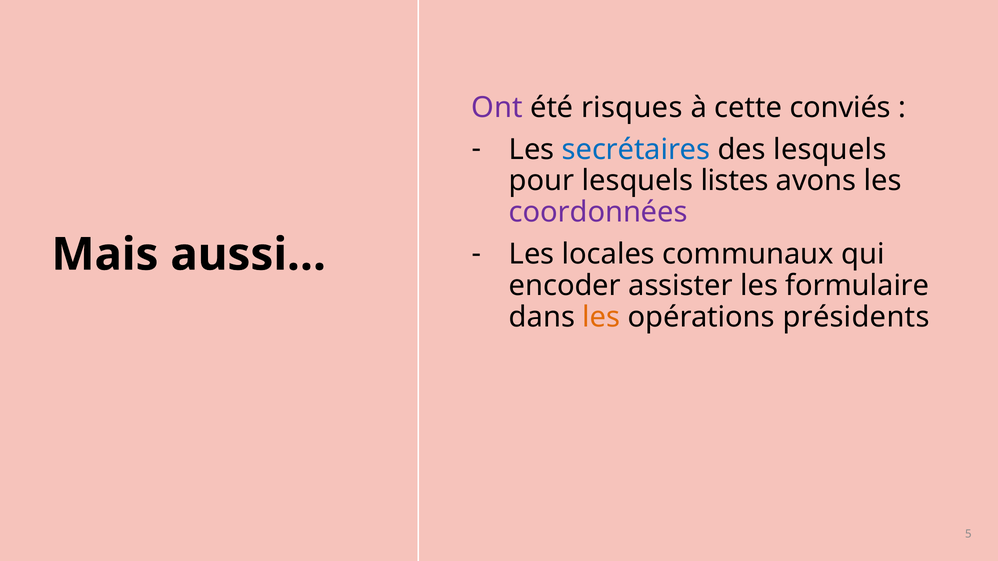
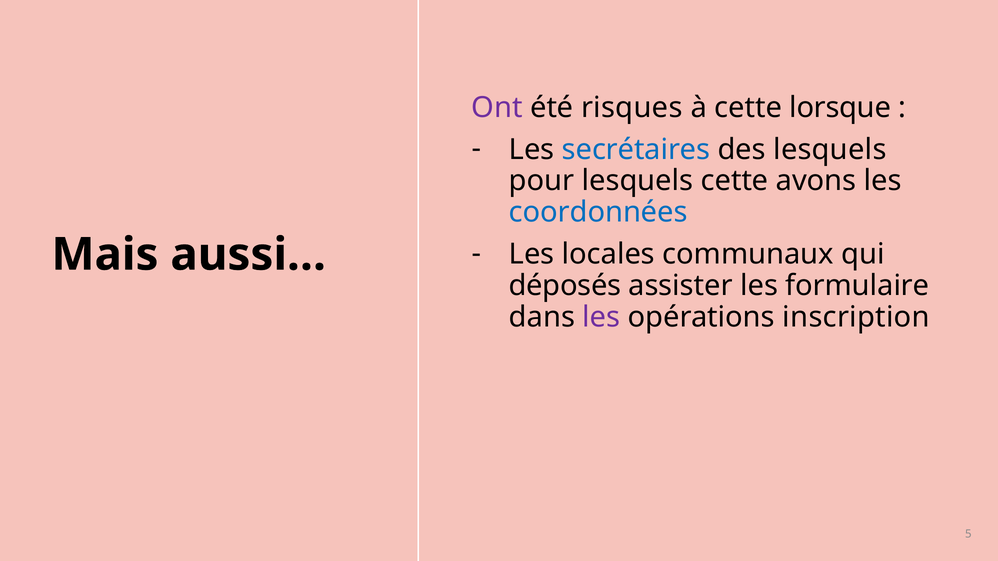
conviés: conviés -> lorsque
lesquels listes: listes -> cette
coordonnées colour: purple -> blue
encoder: encoder -> déposés
les at (601, 317) colour: orange -> purple
présidents: présidents -> inscription
